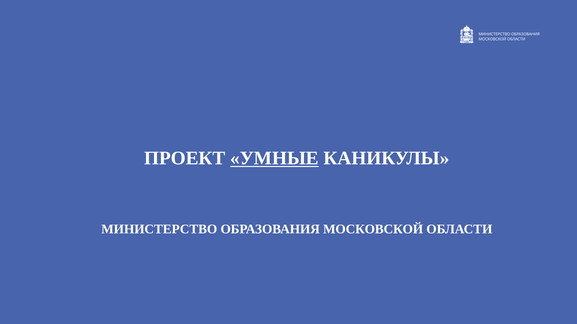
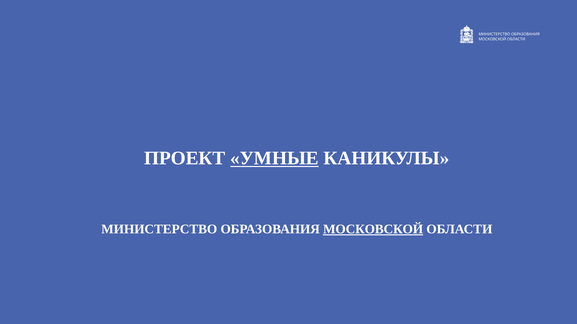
МОСКОВСКОЙ at (373, 230) underline: none -> present
